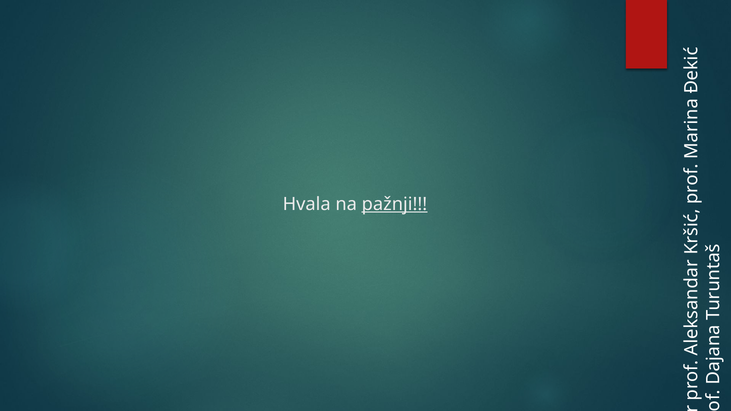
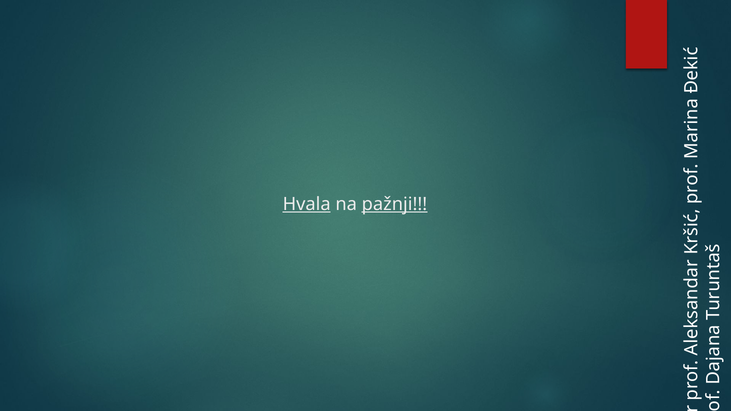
Hvala underline: none -> present
